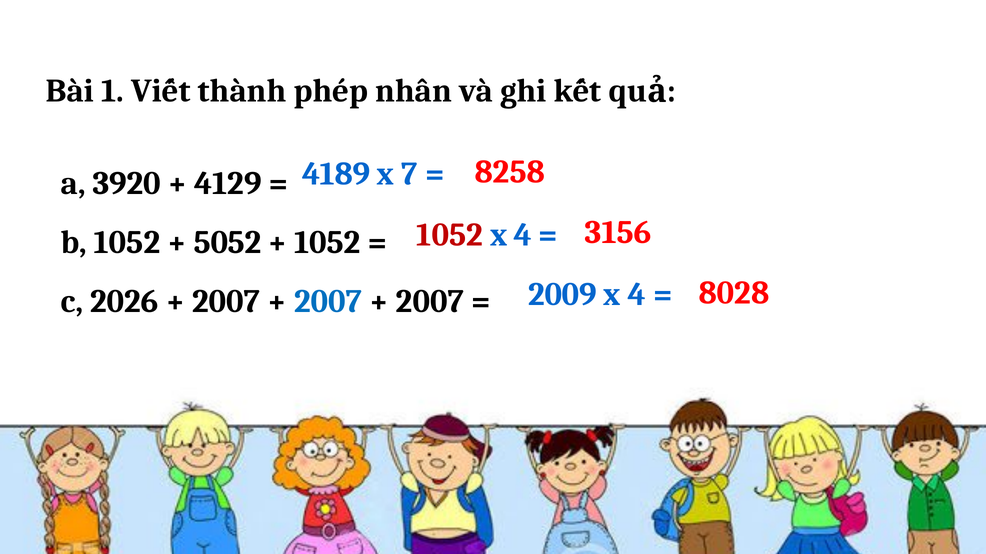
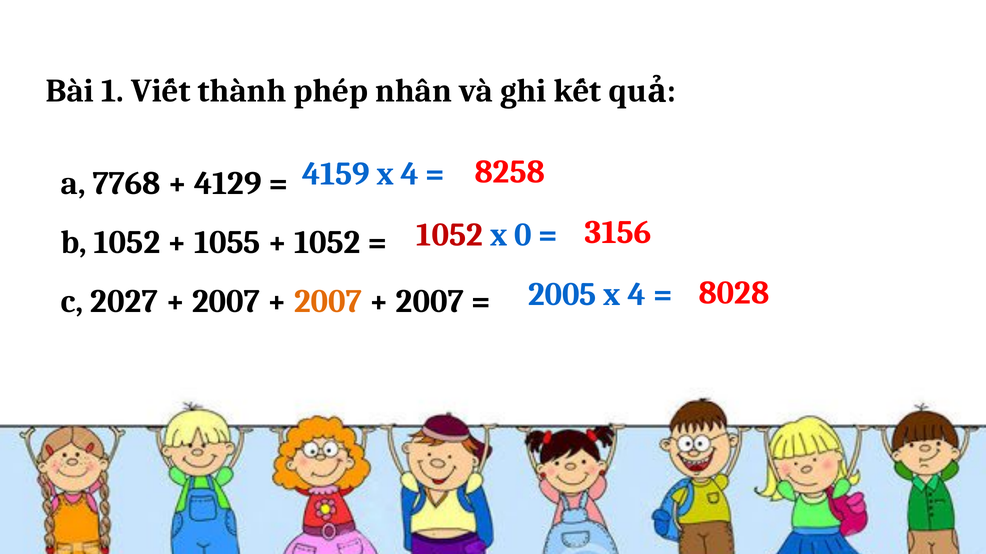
4189: 4189 -> 4159
7 at (410, 174): 7 -> 4
3920: 3920 -> 7768
4 at (523, 235): 4 -> 0
5052: 5052 -> 1055
2009: 2009 -> 2005
2026: 2026 -> 2027
2007 at (328, 302) colour: blue -> orange
